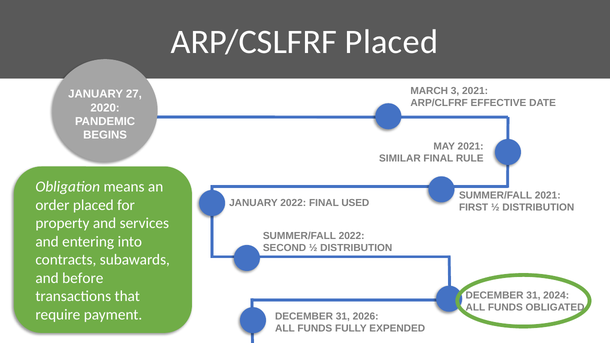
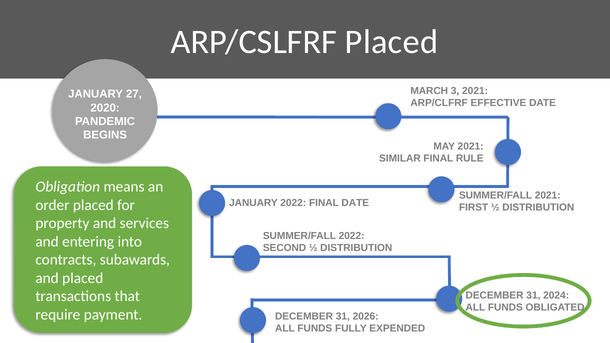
FINAL USED: USED -> DATE
and before: before -> placed
